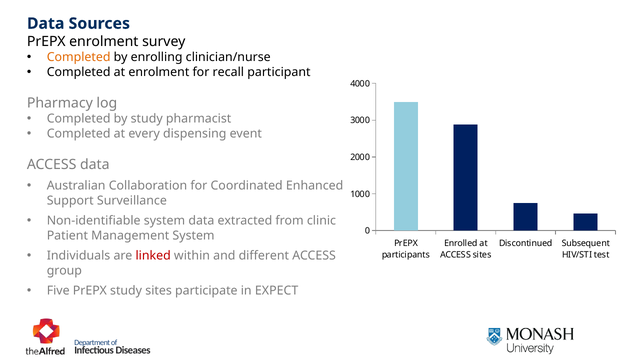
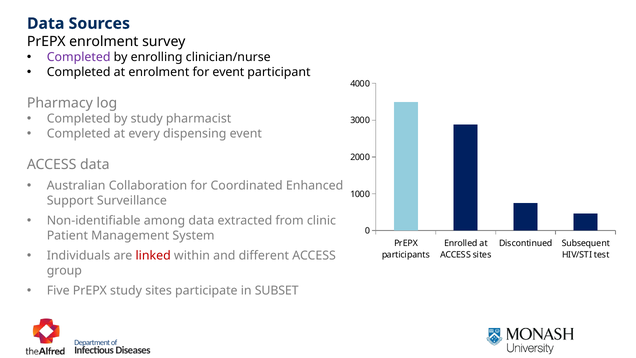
Completed at (79, 57) colour: orange -> purple
for recall: recall -> event
Non-identifiable system: system -> among
EXPECT: EXPECT -> SUBSET
